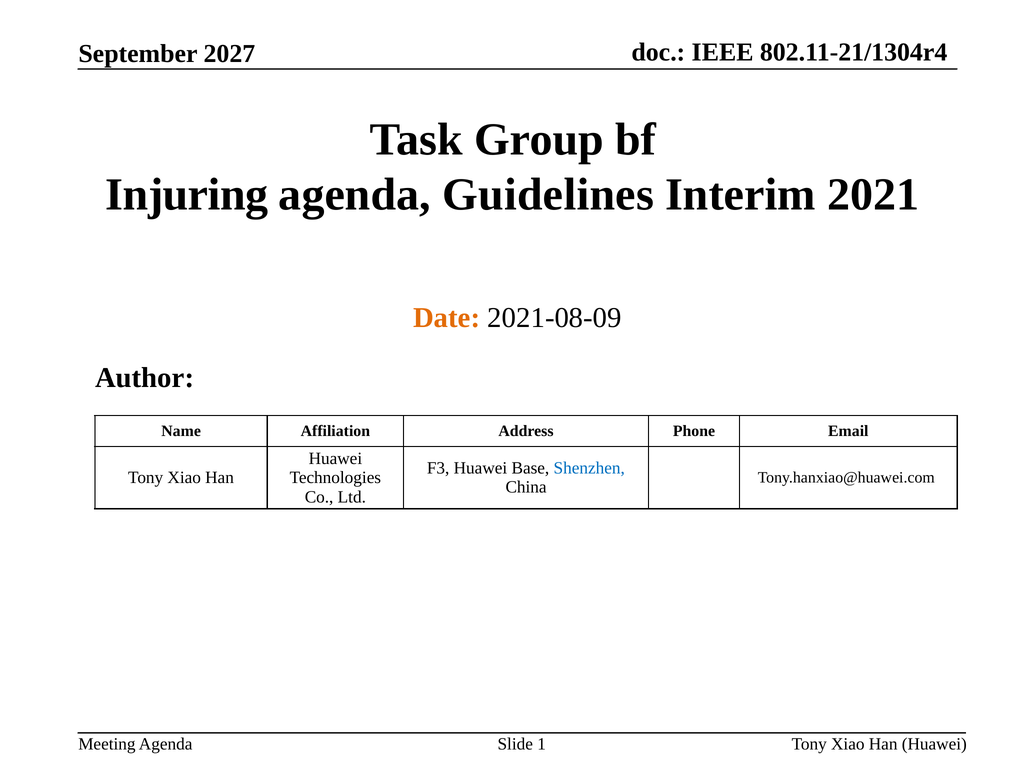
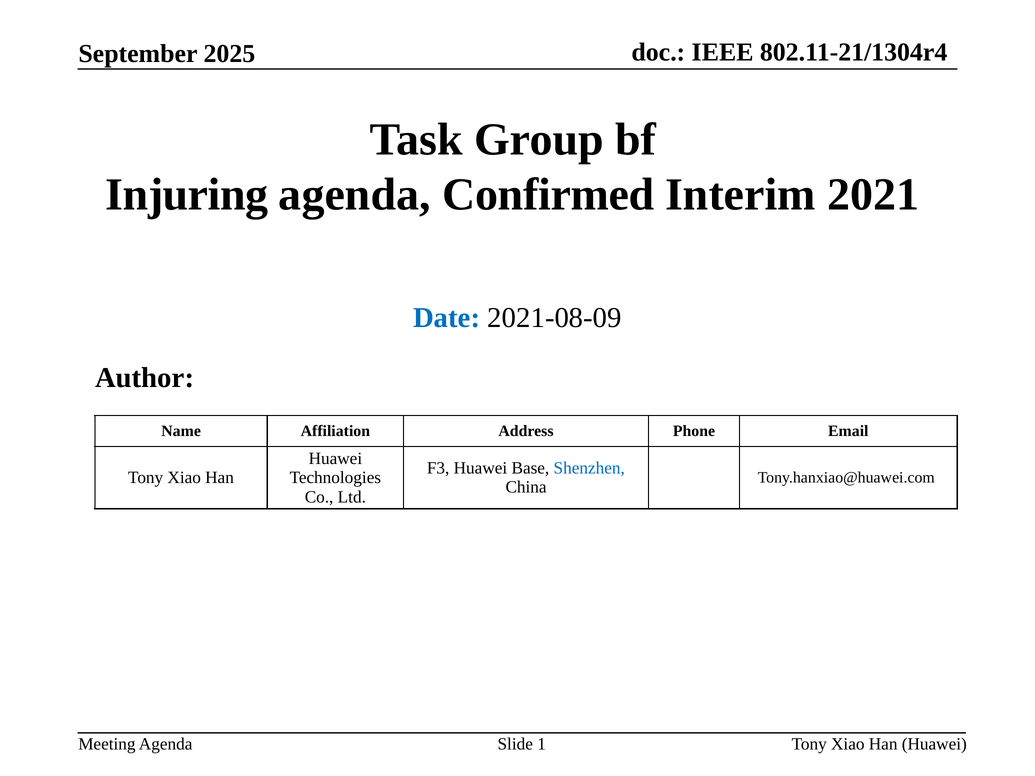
2027: 2027 -> 2025
Guidelines: Guidelines -> Confirmed
Date colour: orange -> blue
